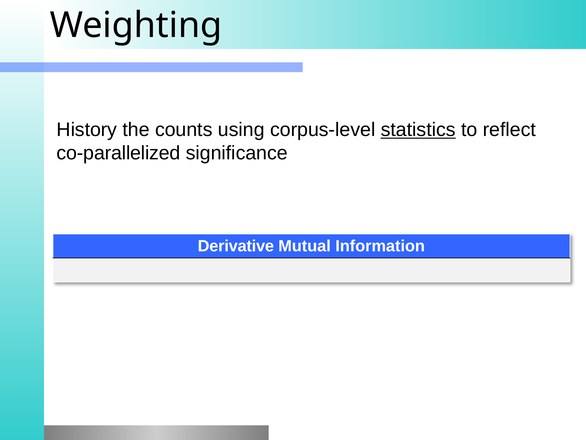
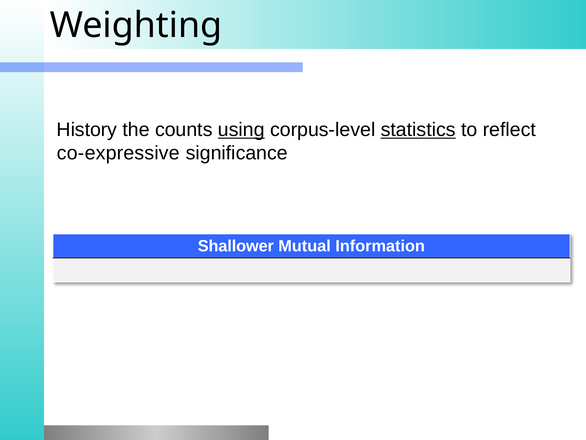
using underline: none -> present
co-parallelized: co-parallelized -> co-expressive
Derivative: Derivative -> Shallower
